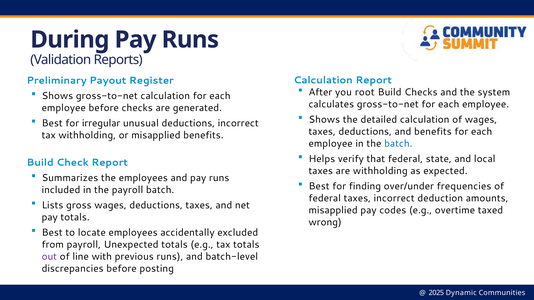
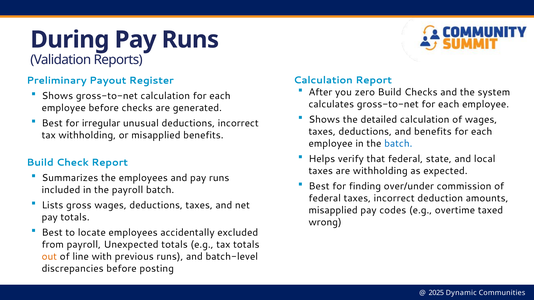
root: root -> zero
frequencies: frequencies -> commission
out colour: purple -> orange
